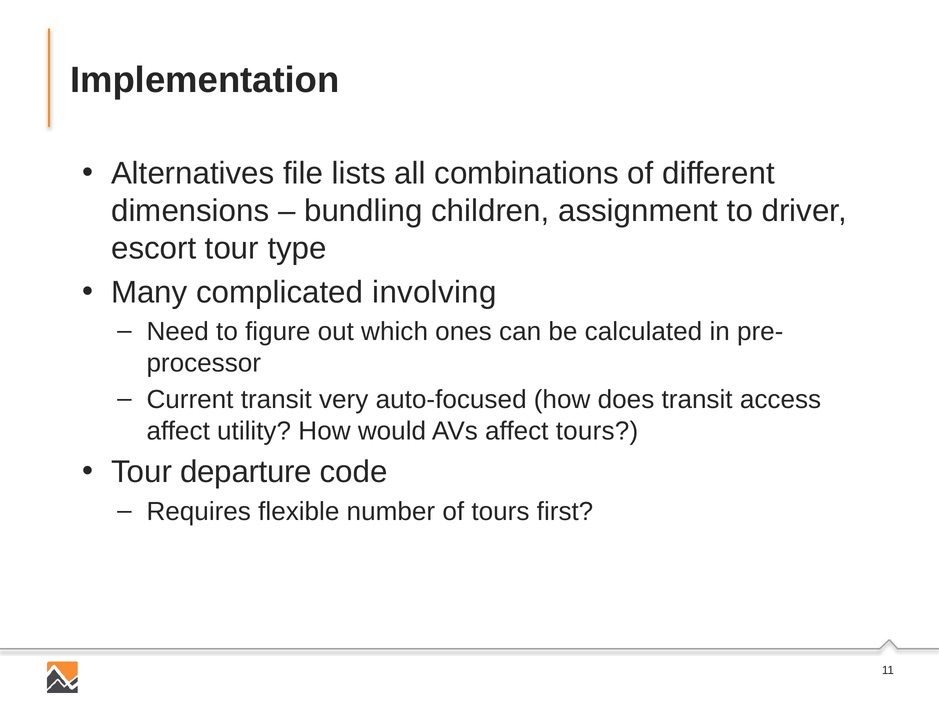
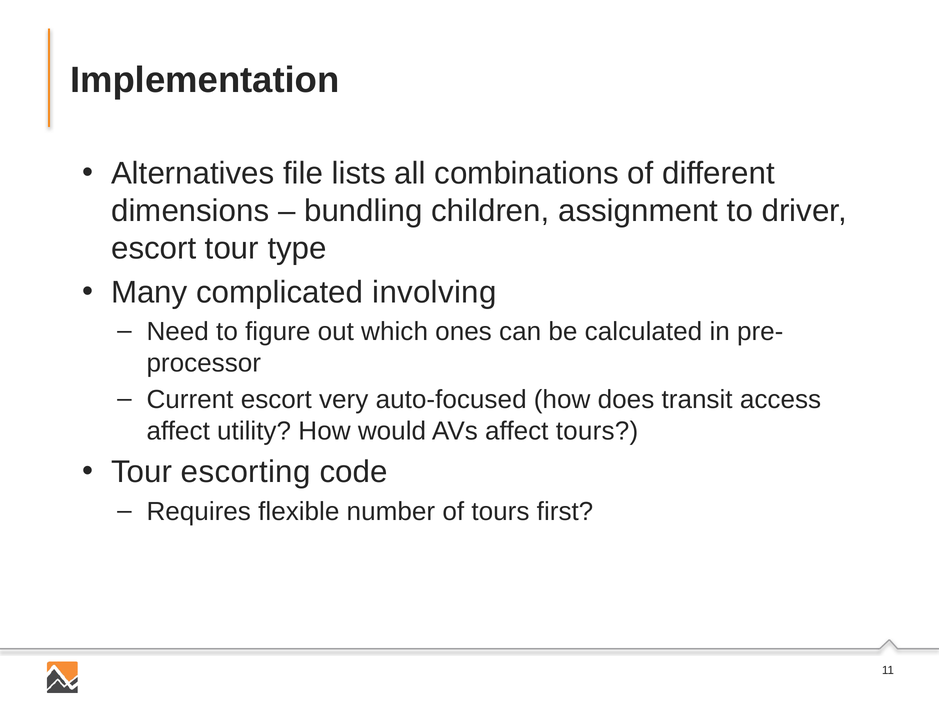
Current transit: transit -> escort
departure: departure -> escorting
